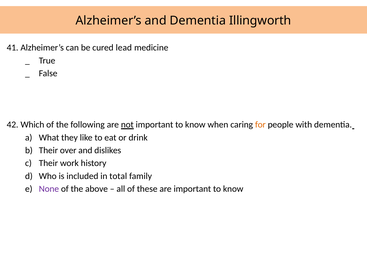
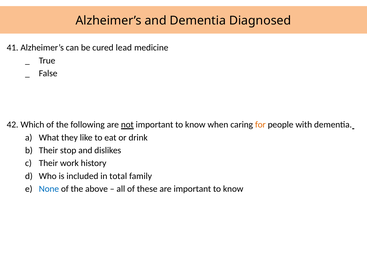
Illingworth: Illingworth -> Diagnosed
over: over -> stop
None colour: purple -> blue
